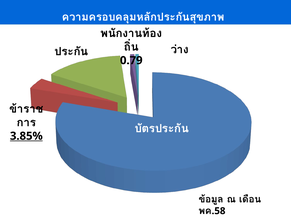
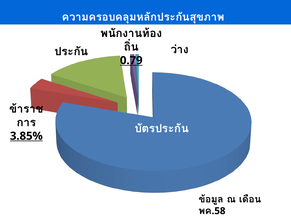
0.79 underline: none -> present
